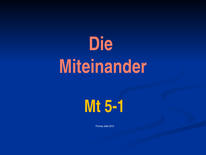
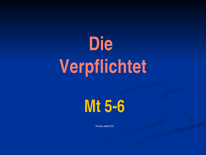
Miteinander: Miteinander -> Verpflichtet
5-1: 5-1 -> 5-6
